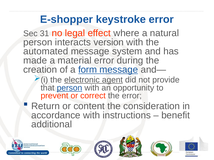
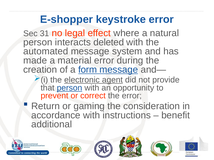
version: version -> deleted
content: content -> gaming
